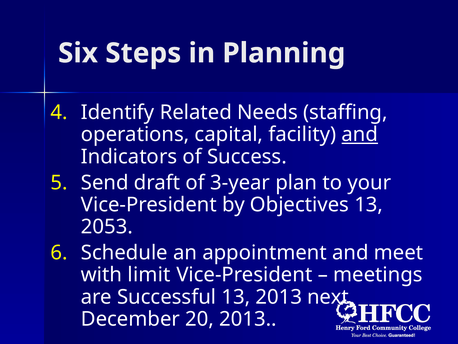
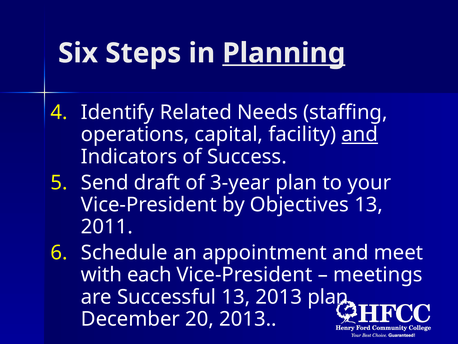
Planning underline: none -> present
2053: 2053 -> 2011
limit: limit -> each
2013 next: next -> plan
